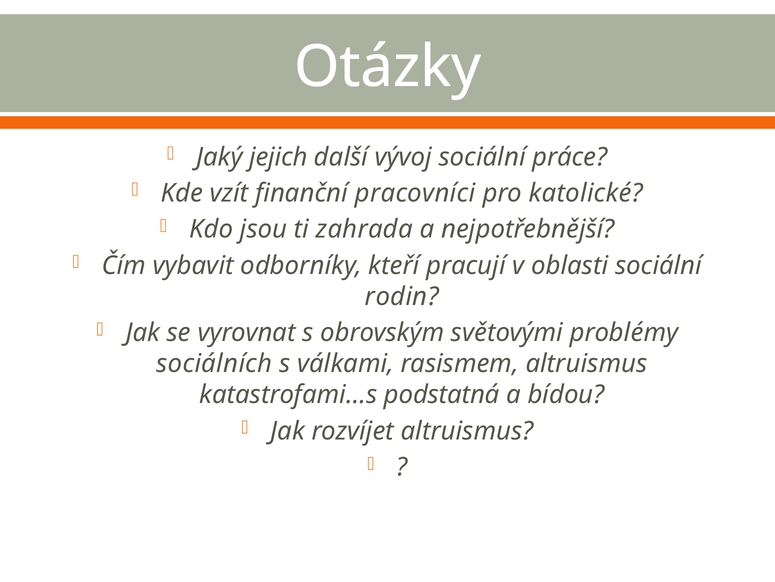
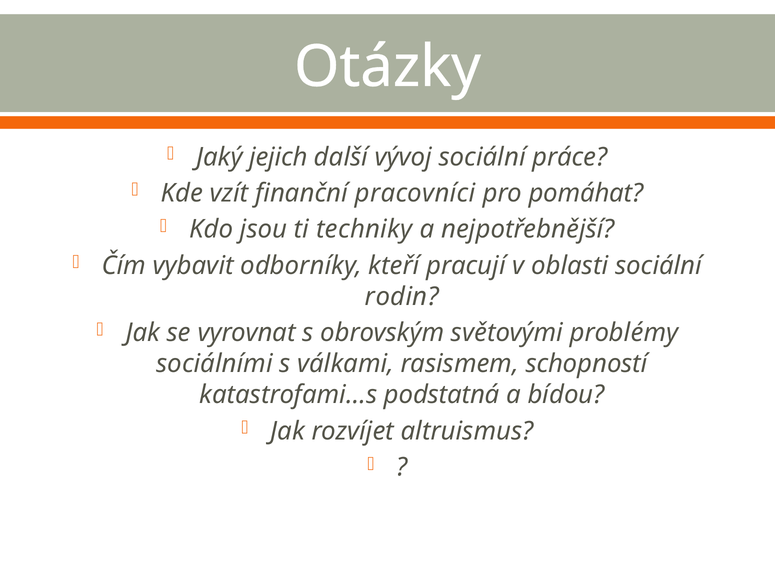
katolické: katolické -> pomáhat
zahrada: zahrada -> techniky
sociálních: sociálních -> sociálními
rasismem altruismus: altruismus -> schopností
